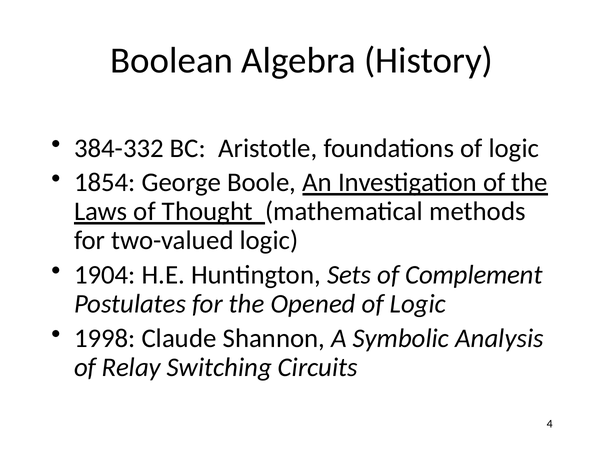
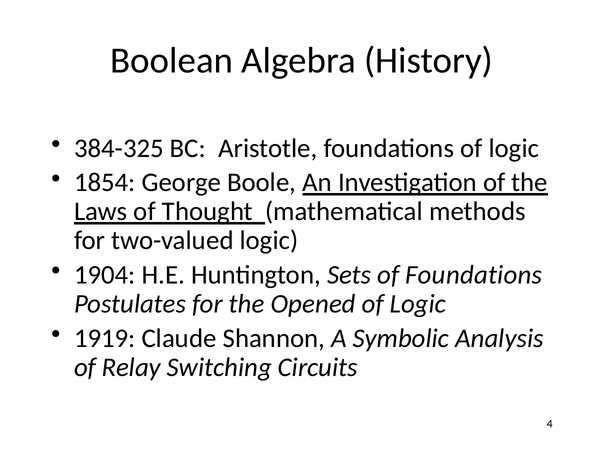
384-332: 384-332 -> 384-325
of Complement: Complement -> Foundations
1998: 1998 -> 1919
